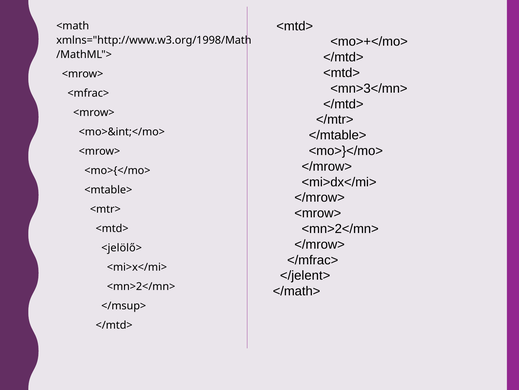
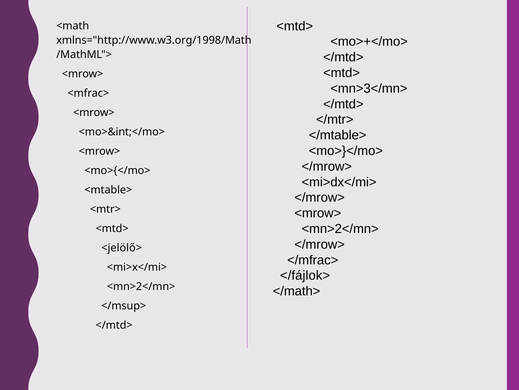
</jelent>: </jelent> -> </fájlok>
